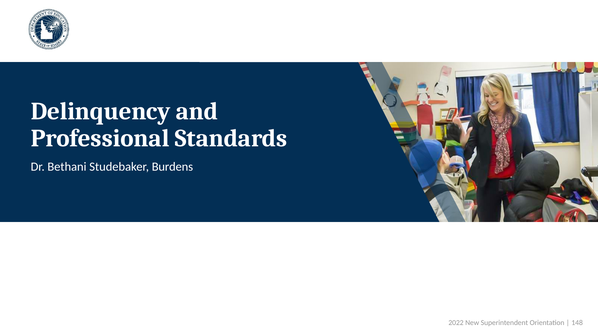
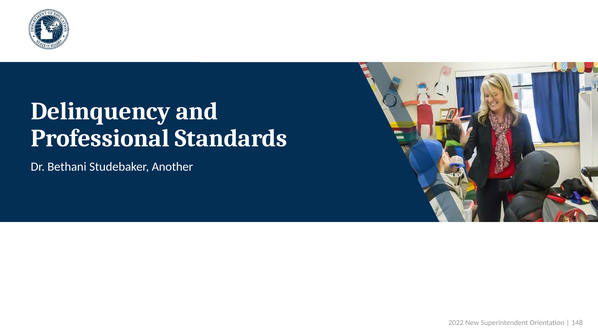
Burdens: Burdens -> Another
